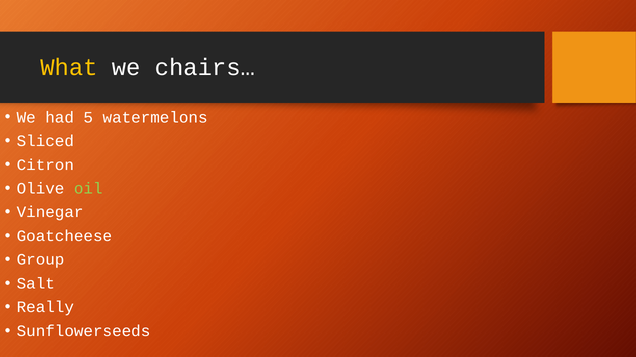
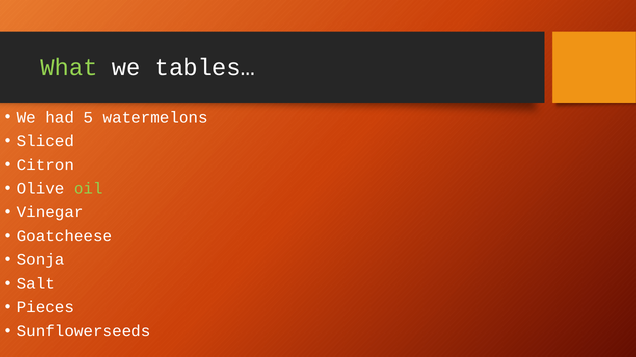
What colour: yellow -> light green
chairs…: chairs… -> tables…
Group: Group -> Sonja
Really: Really -> Pieces
